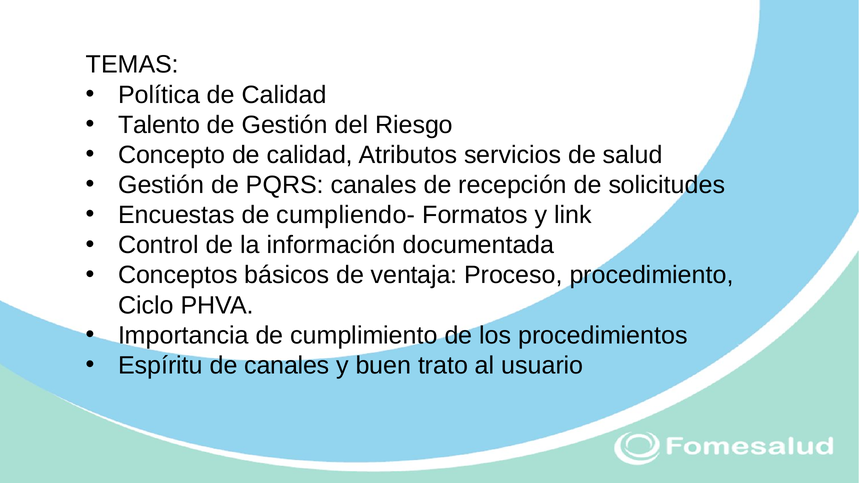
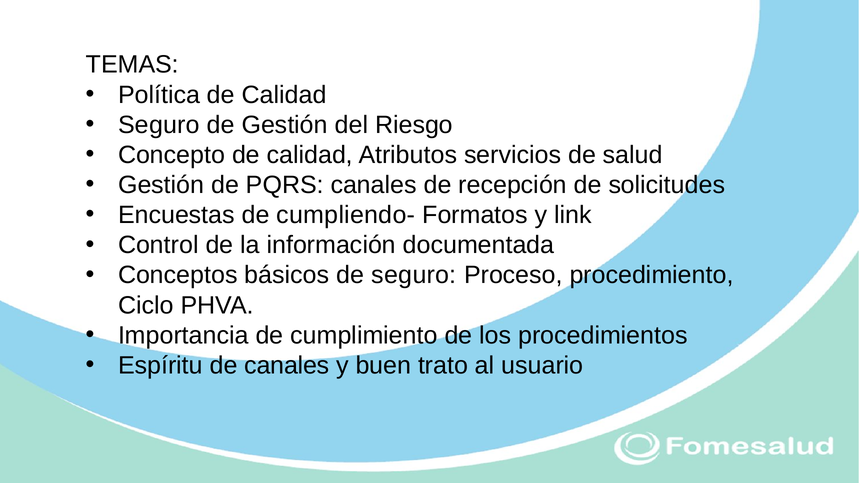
Talento at (159, 125): Talento -> Seguro
de ventaja: ventaja -> seguro
